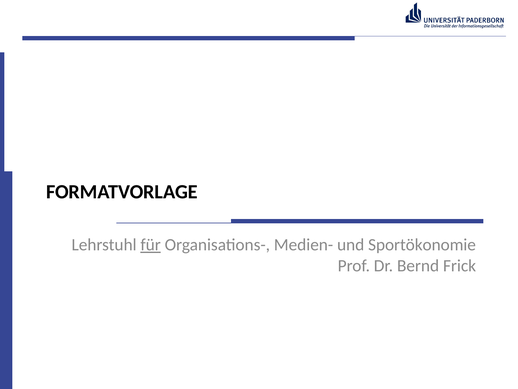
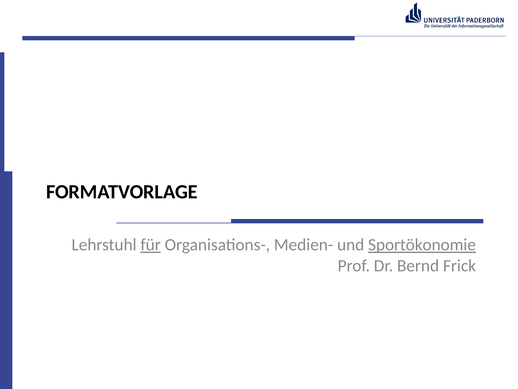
Sportökonomie underline: none -> present
